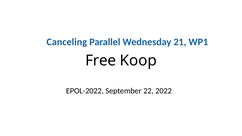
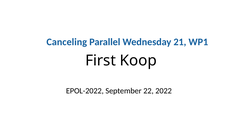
Free: Free -> First
